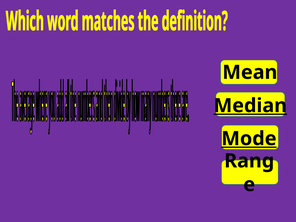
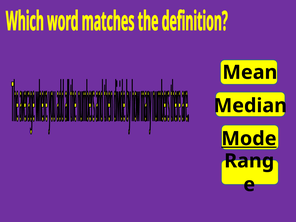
Median underline: present -> none
